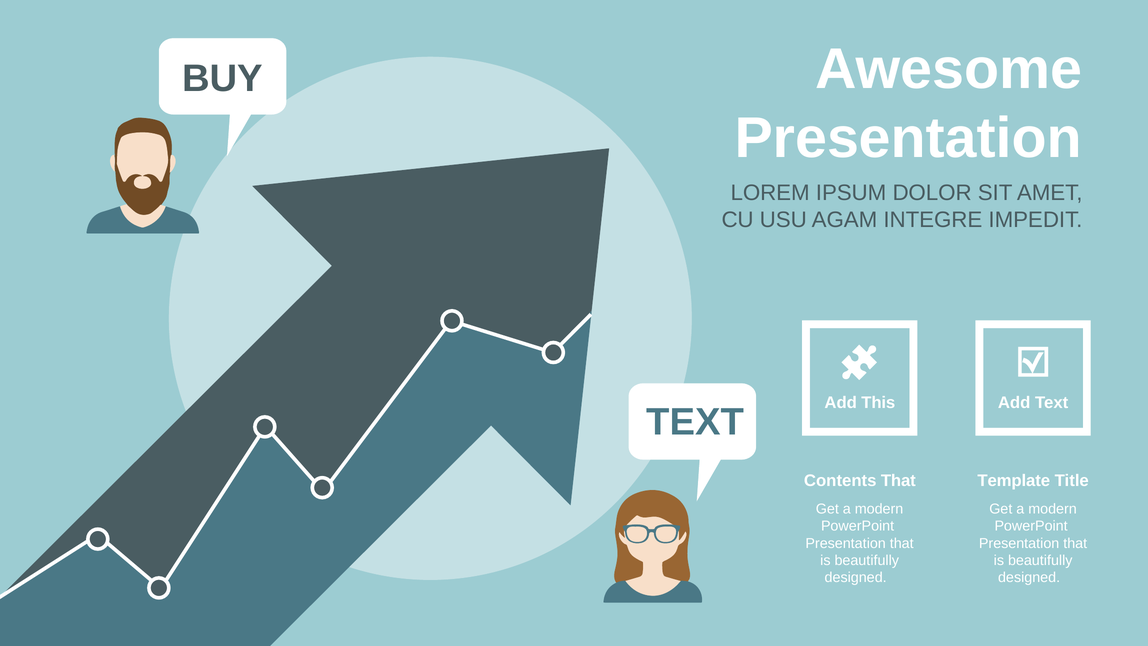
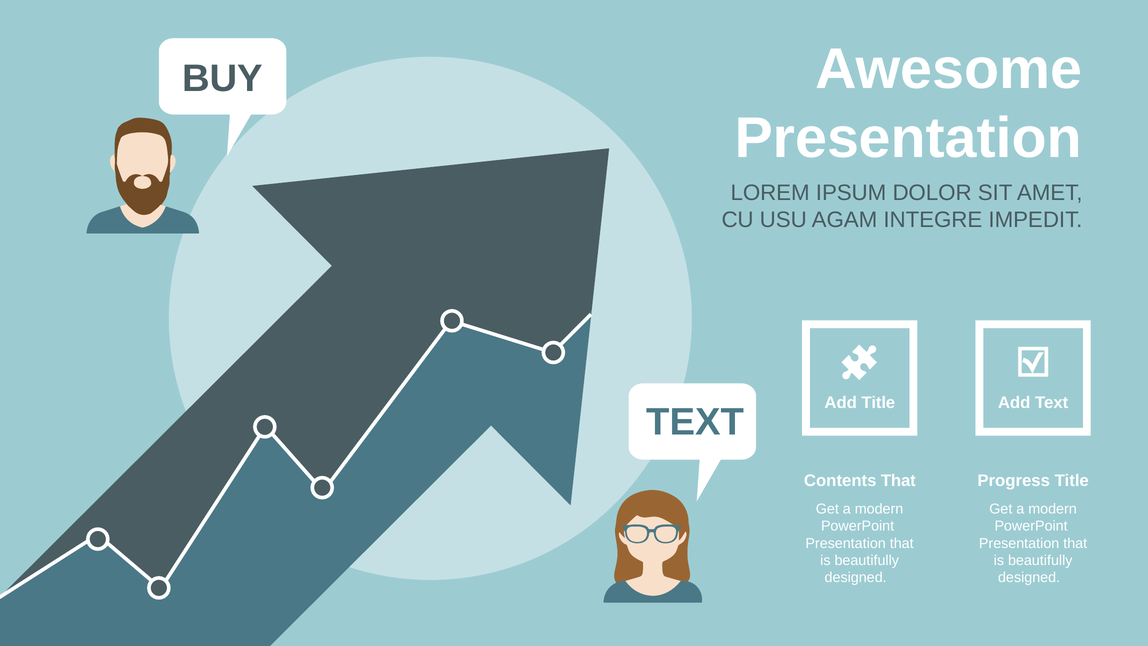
Add This: This -> Title
Template: Template -> Progress
